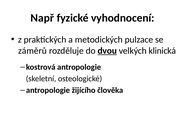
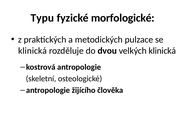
Např: Např -> Typu
vyhodnocení: vyhodnocení -> morfologické
záměrů at (32, 51): záměrů -> klinická
dvou underline: present -> none
